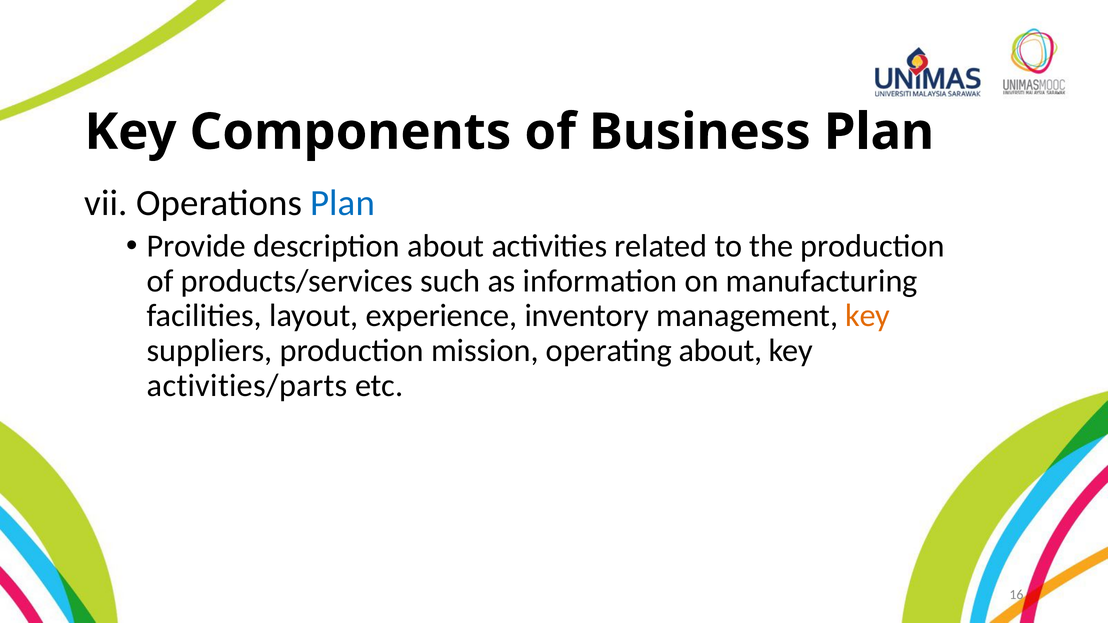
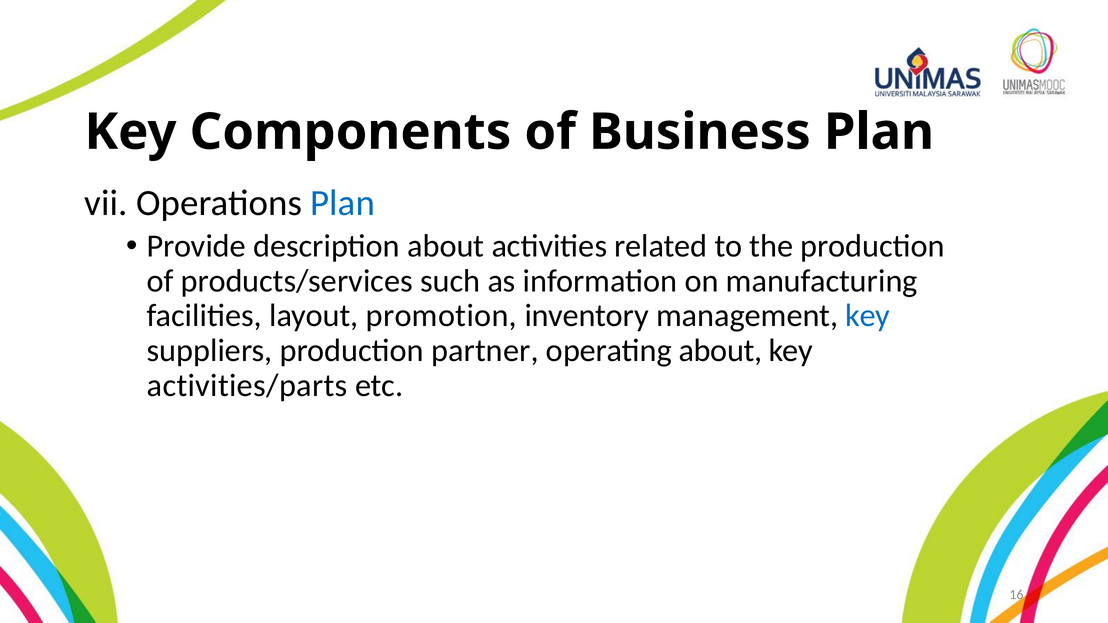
experience: experience -> promotion
key at (868, 316) colour: orange -> blue
mission: mission -> partner
